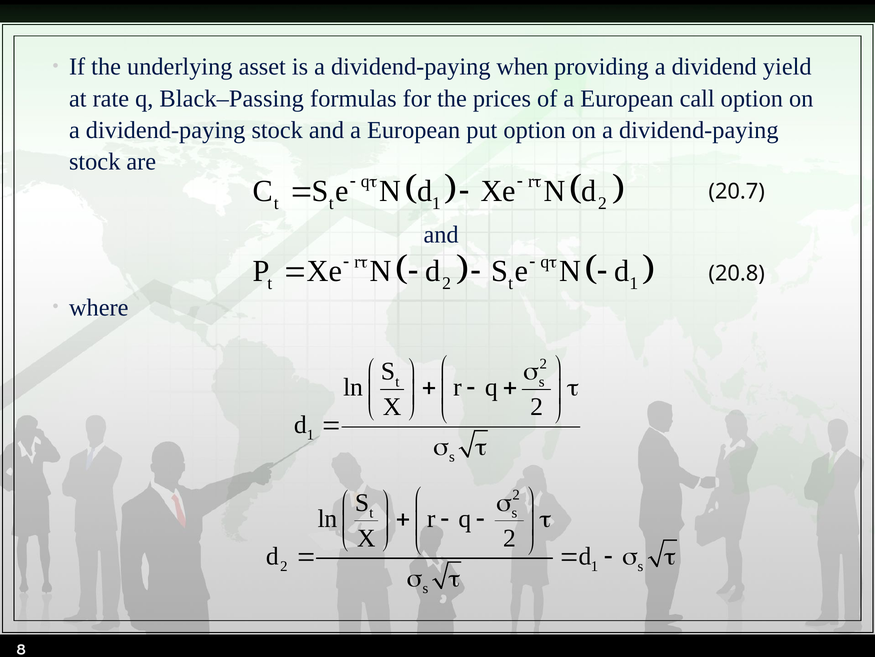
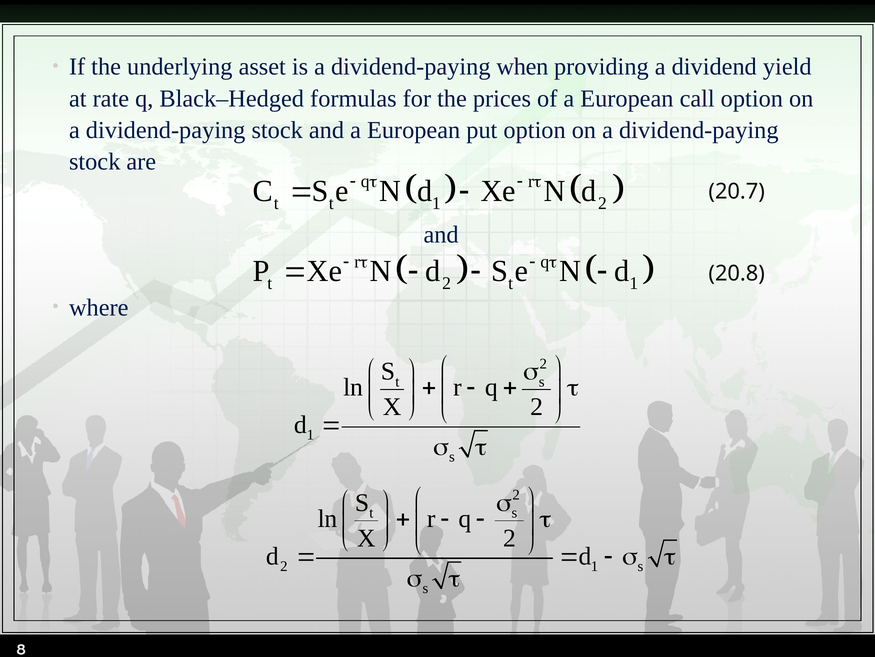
Black–Passing: Black–Passing -> Black–Hedged
